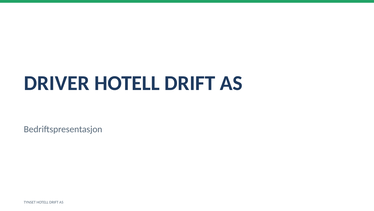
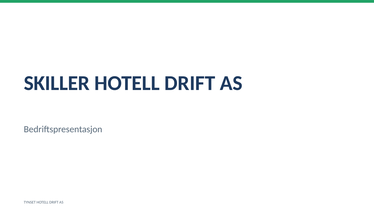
DRIVER: DRIVER -> SKILLER
